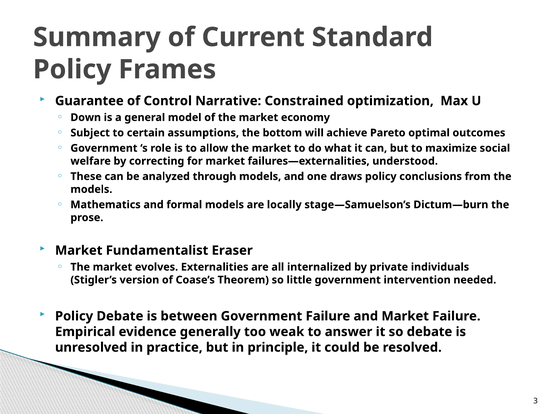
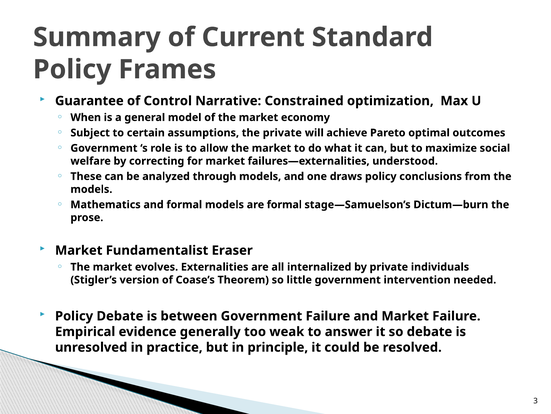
Down: Down -> When
the bottom: bottom -> private
are locally: locally -> formal
